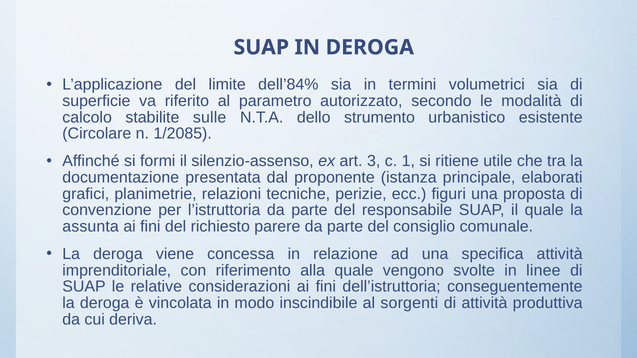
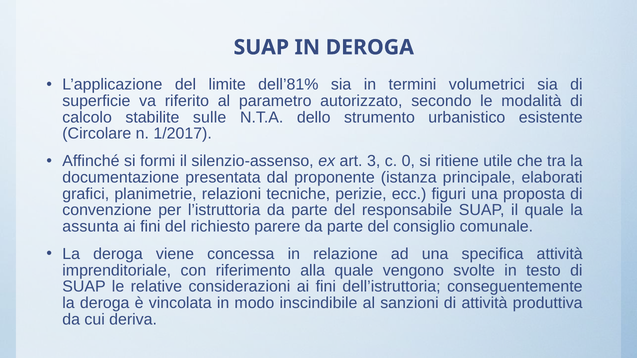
dell’84%: dell’84% -> dell’81%
1/2085: 1/2085 -> 1/2017
1: 1 -> 0
linee: linee -> testo
sorgenti: sorgenti -> sanzioni
